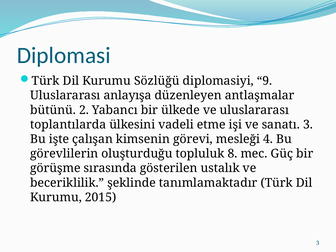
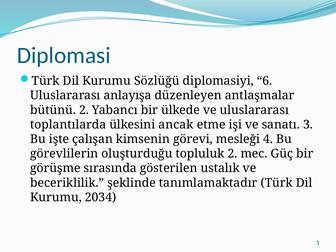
9: 9 -> 6
vadeli: vadeli -> ancak
topluluk 8: 8 -> 2
2015: 2015 -> 2034
